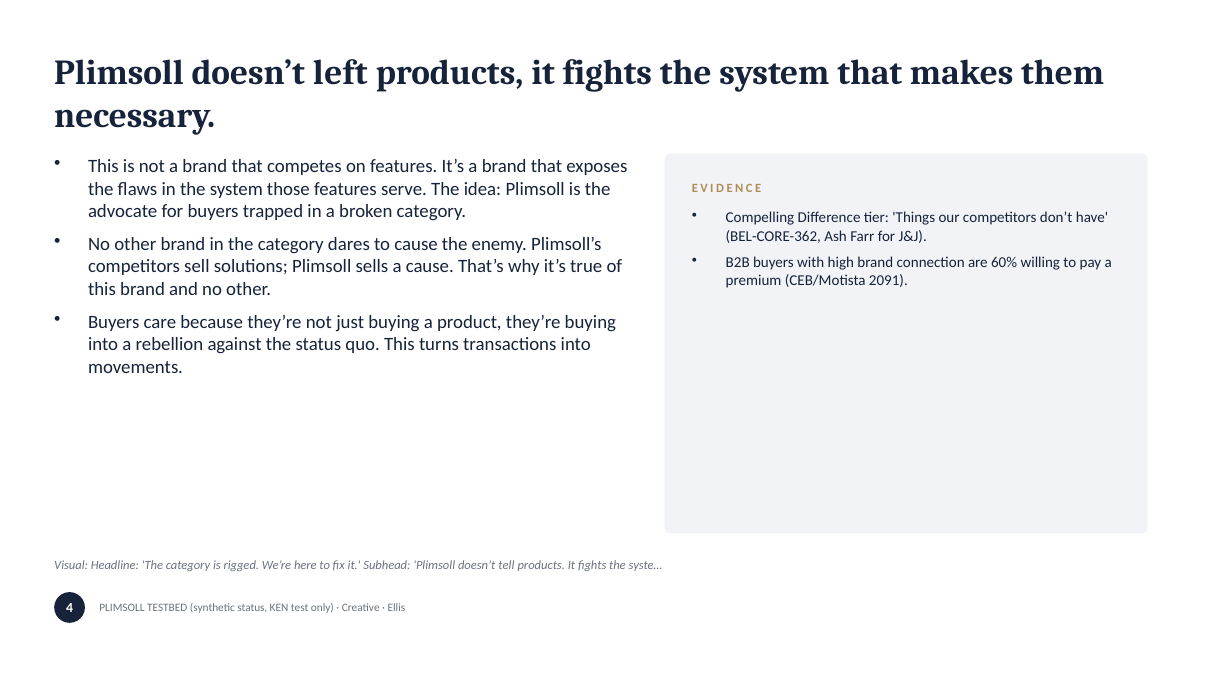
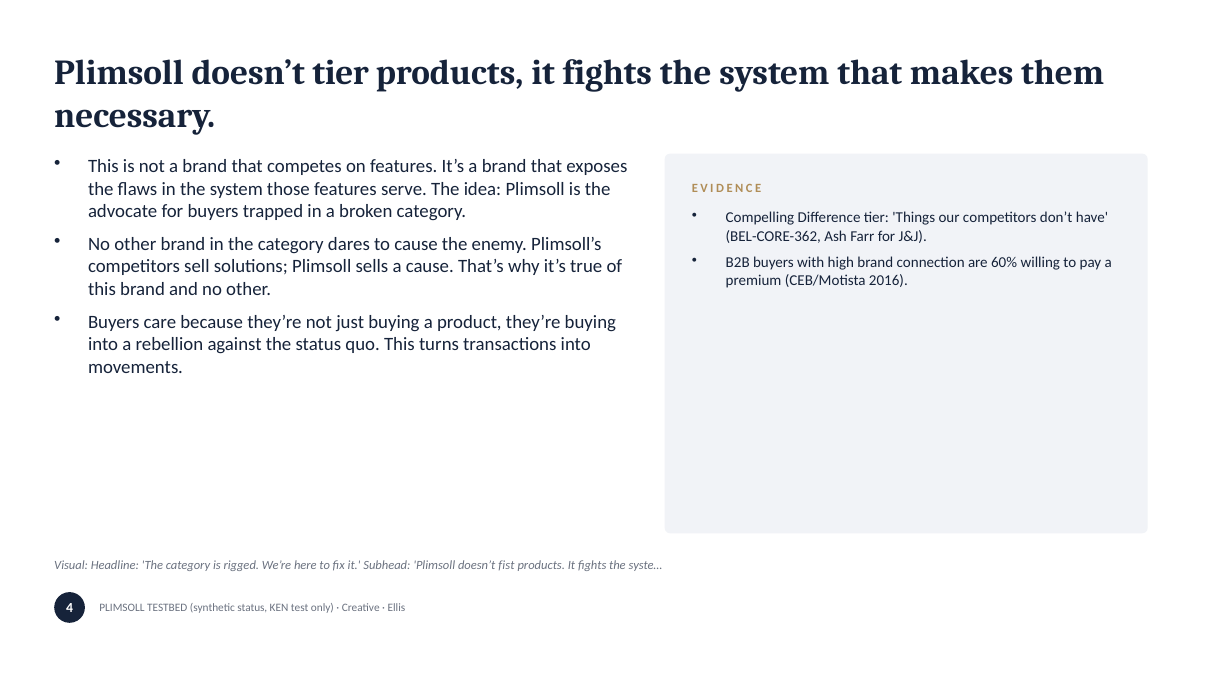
doesn’t left: left -> tier
2091: 2091 -> 2016
tell: tell -> fist
